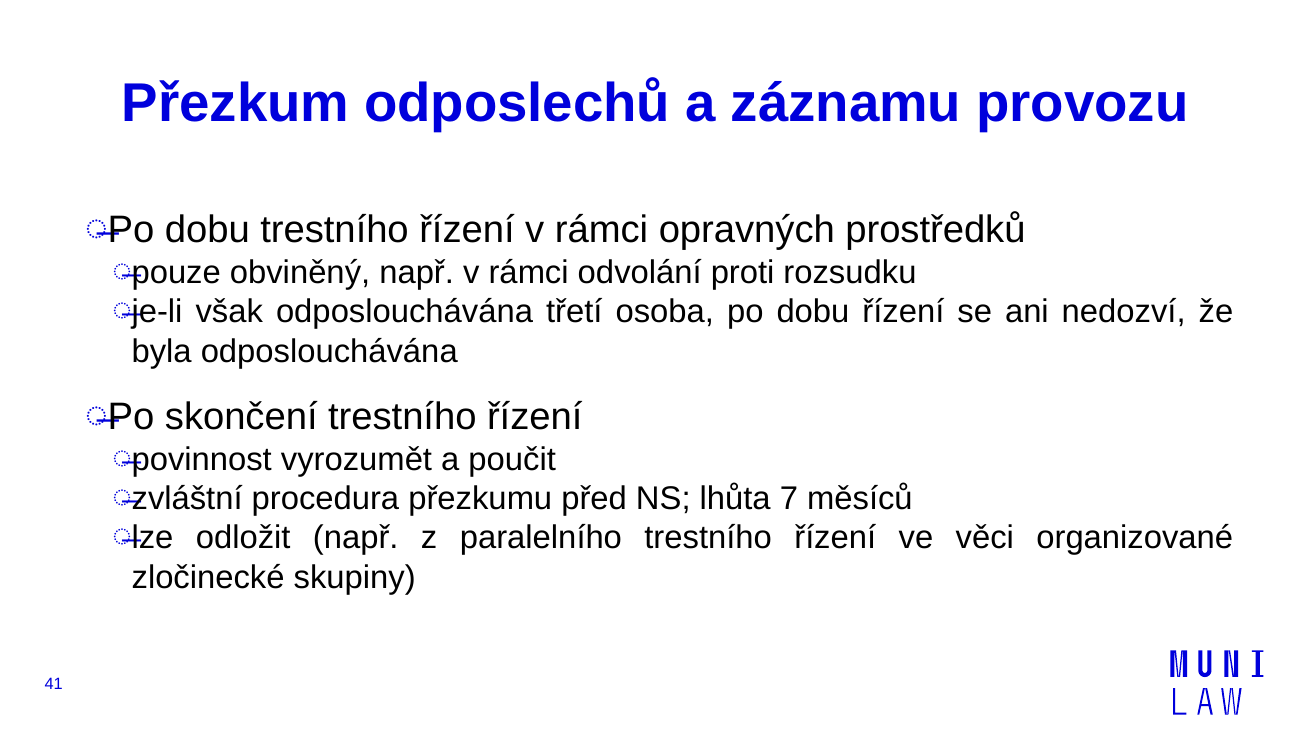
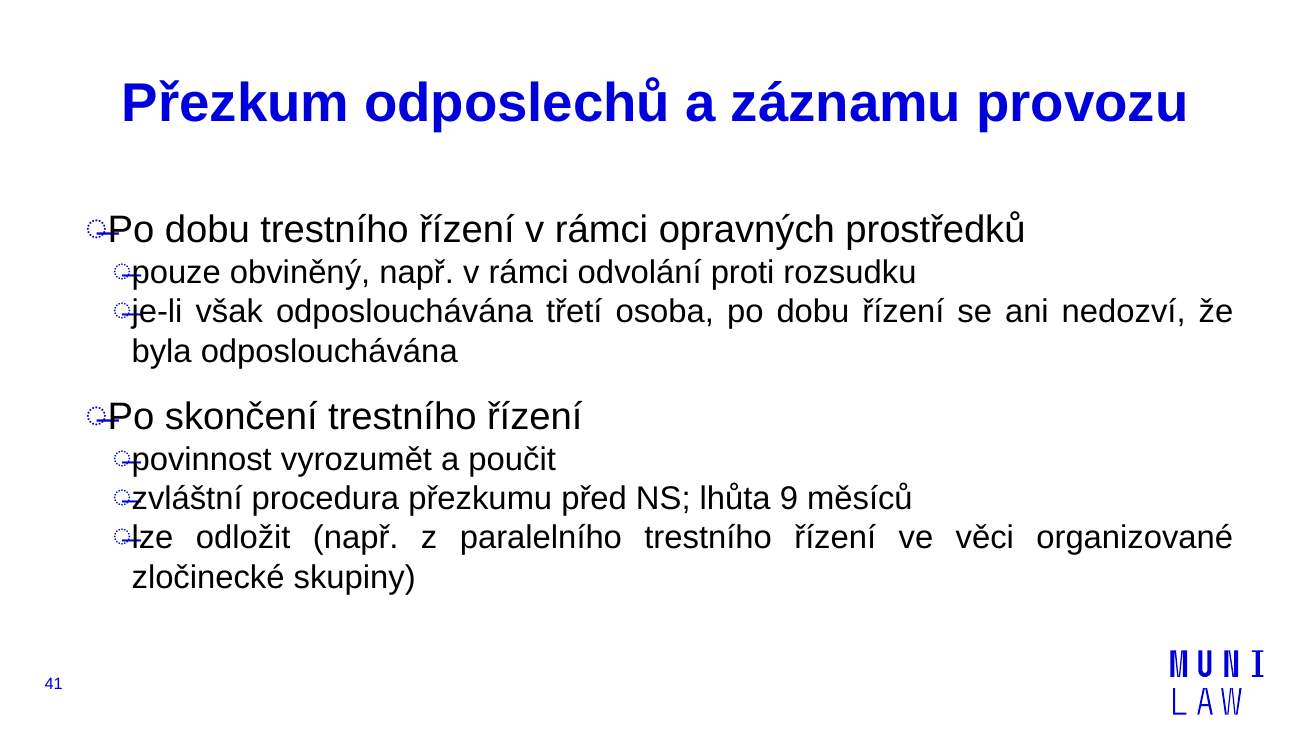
7: 7 -> 9
